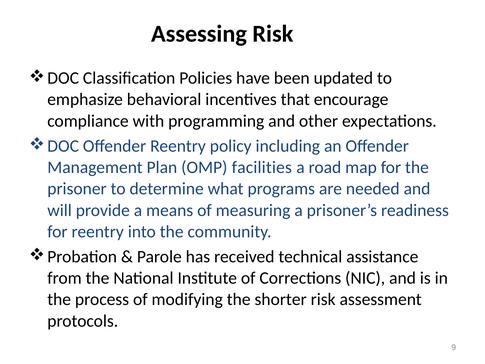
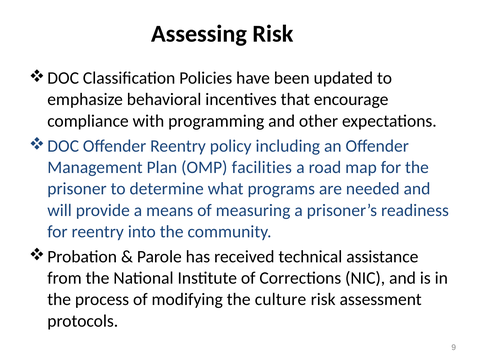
shorter: shorter -> culture
